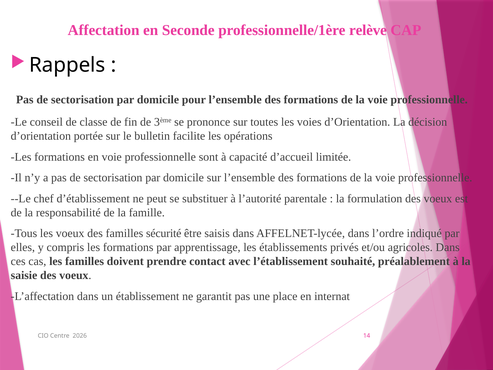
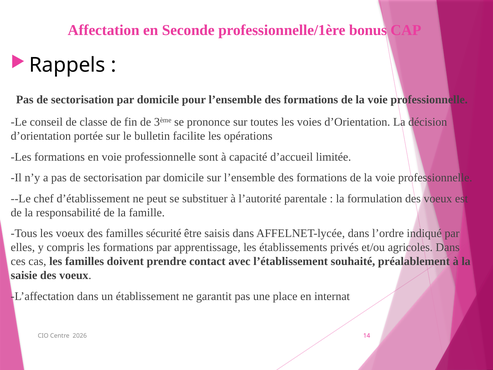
relève: relève -> bonus
